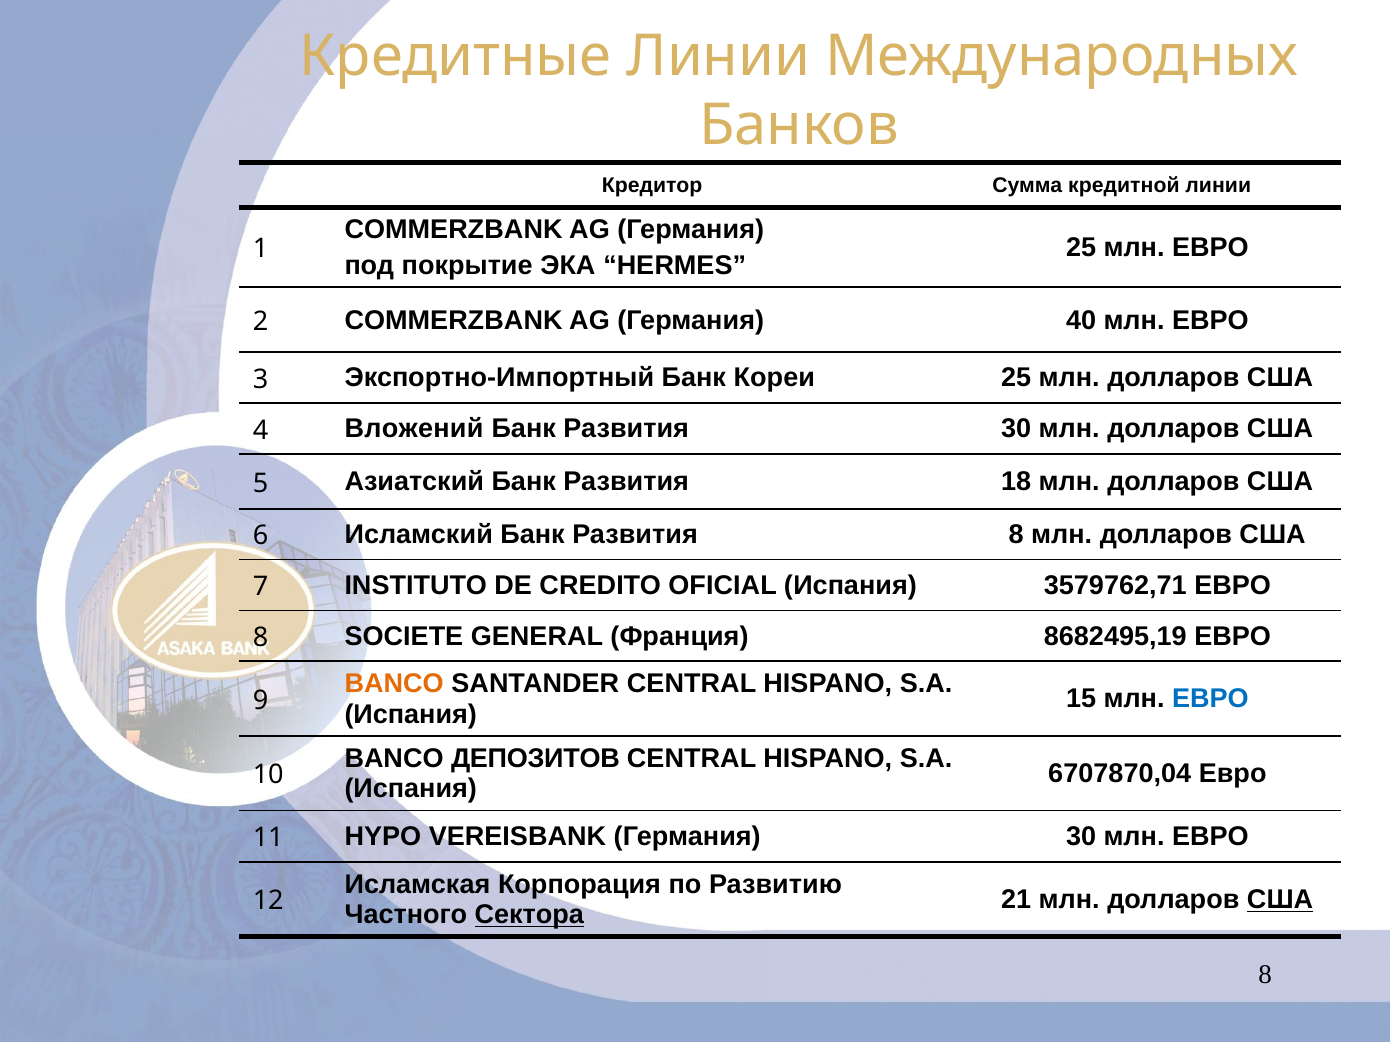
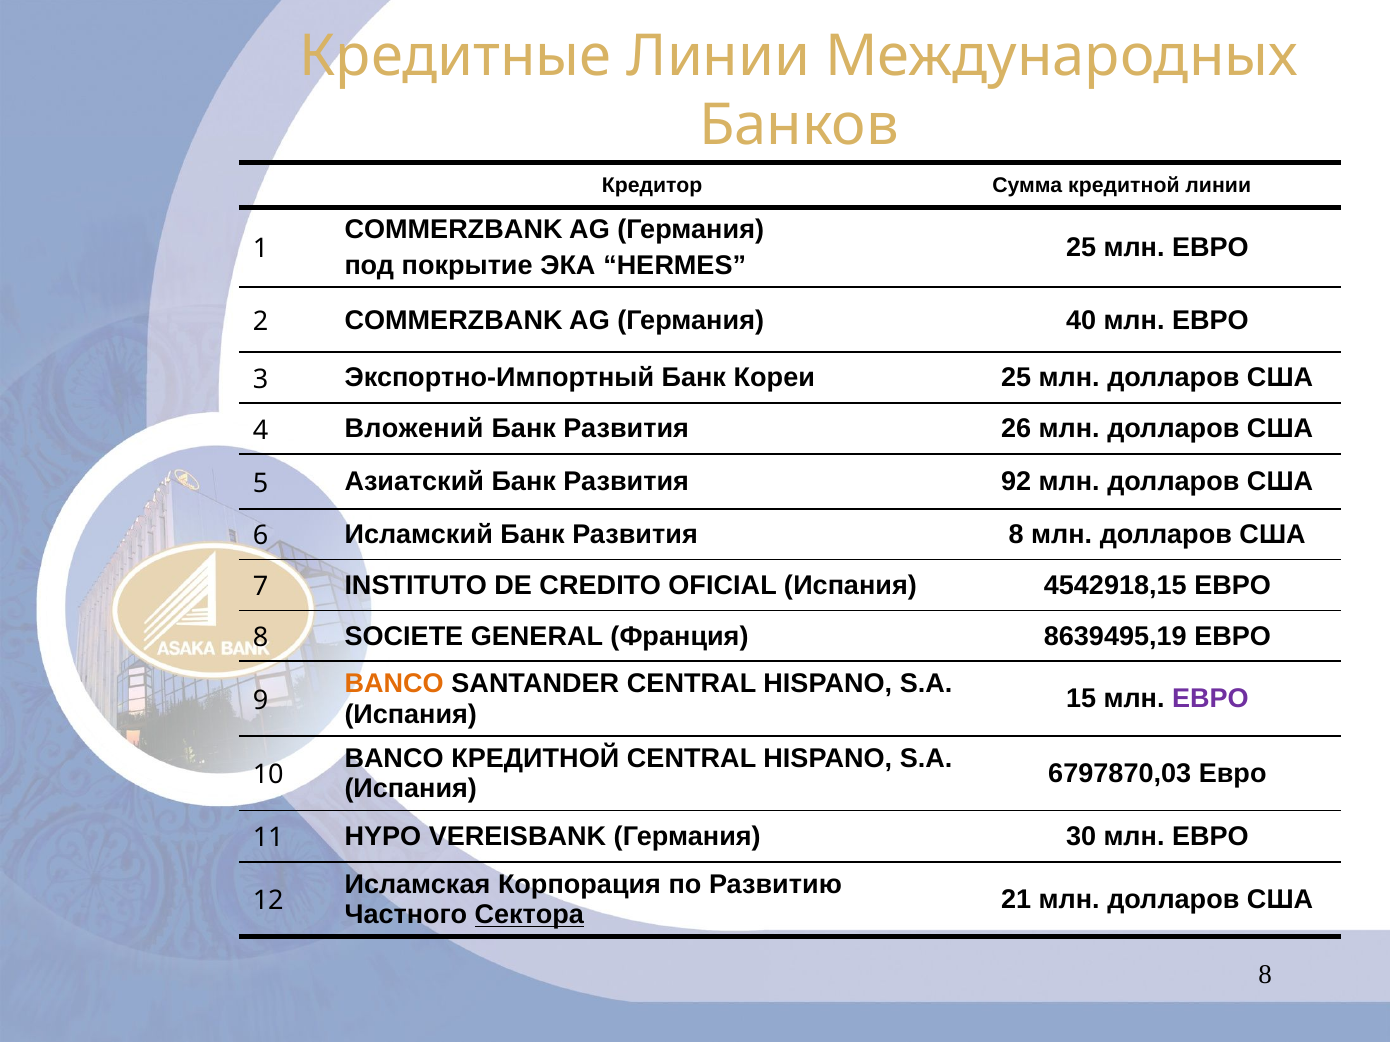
Развития 30: 30 -> 26
18: 18 -> 92
3579762,71: 3579762,71 -> 4542918,15
8682495,19: 8682495,19 -> 8639495,19
ЕВРО at (1210, 699) colour: blue -> purple
BANCO ДЕПОЗИТОВ: ДЕПОЗИТОВ -> КРЕДИТНОЙ
6707870,04: 6707870,04 -> 6797870,03
США at (1280, 900) underline: present -> none
